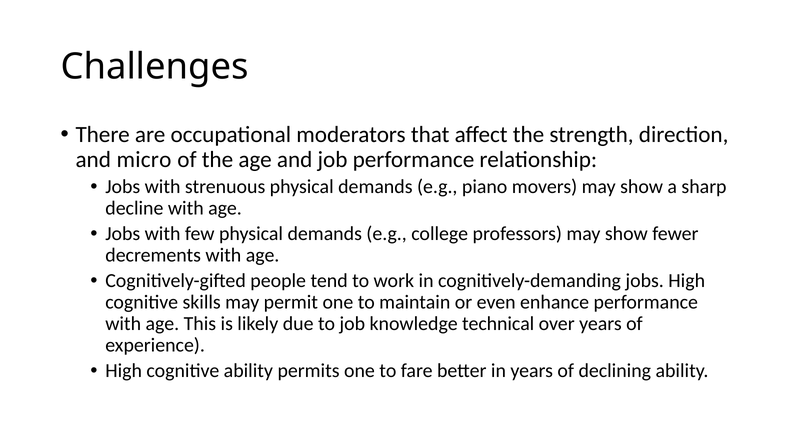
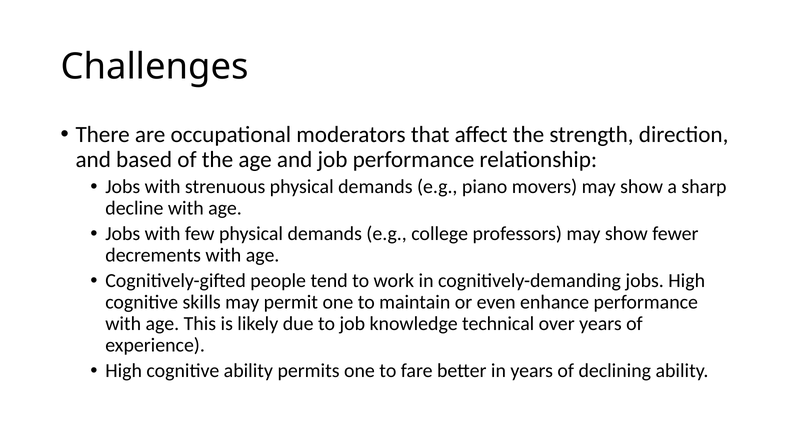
micro: micro -> based
